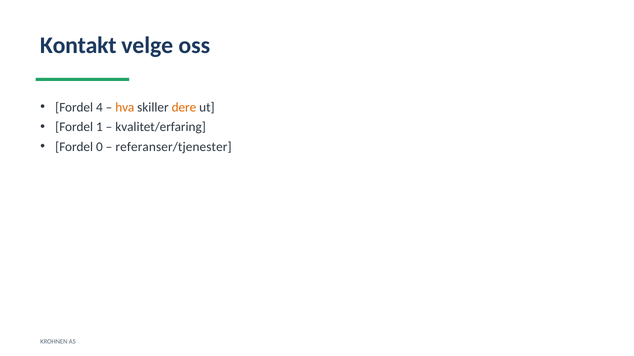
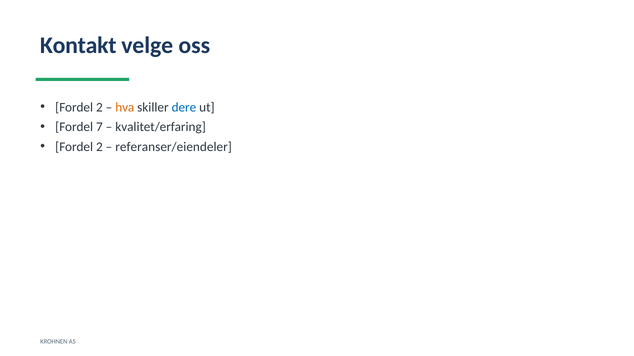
4 at (99, 107): 4 -> 2
dere colour: orange -> blue
1: 1 -> 7
0 at (99, 147): 0 -> 2
referanser/tjenester: referanser/tjenester -> referanser/eiendeler
